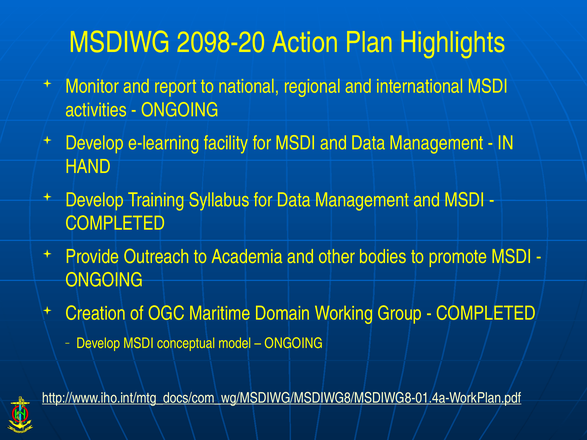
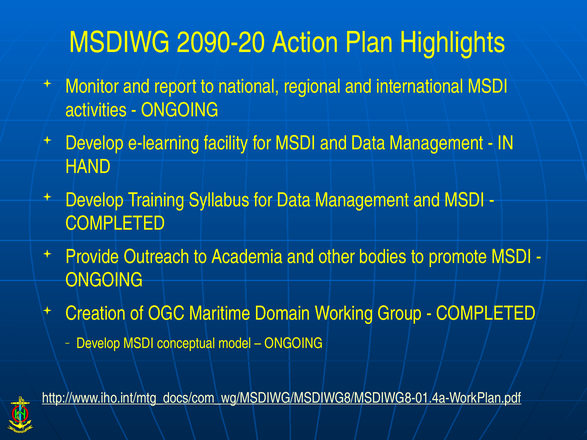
2098-20: 2098-20 -> 2090-20
